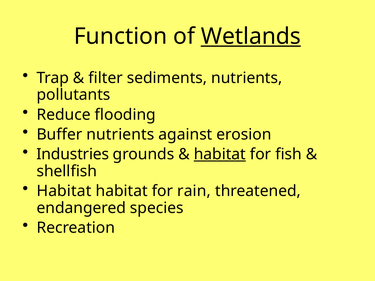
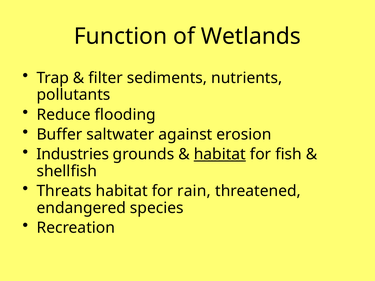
Wetlands underline: present -> none
Buffer nutrients: nutrients -> saltwater
Habitat at (64, 191): Habitat -> Threats
